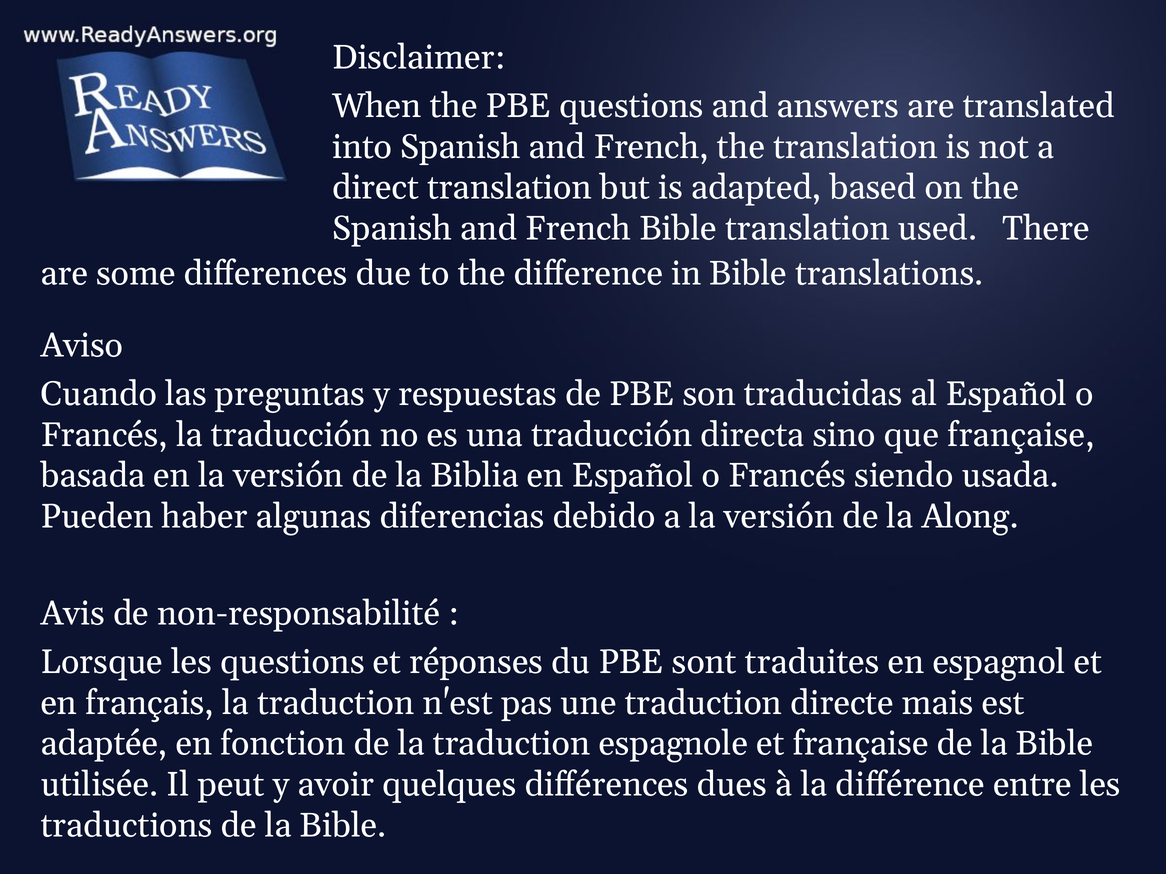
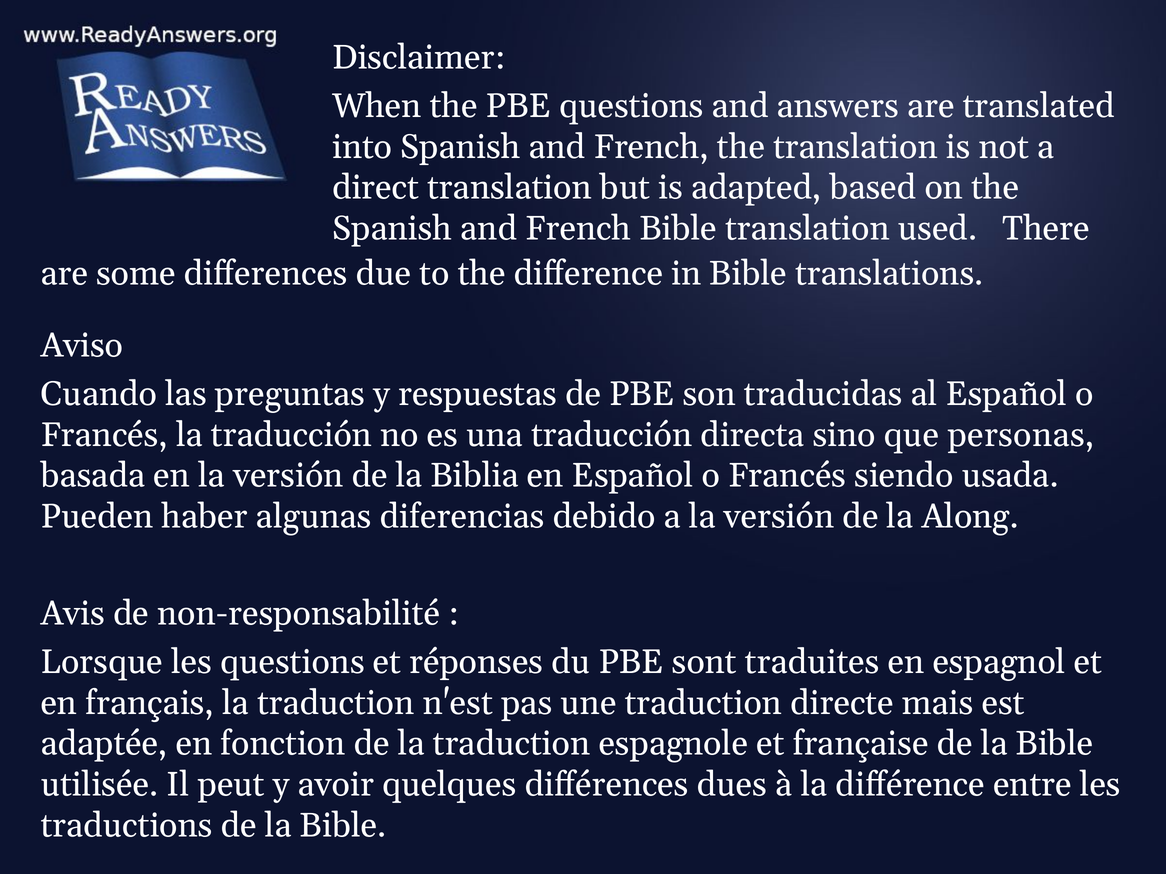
que française: française -> personas
